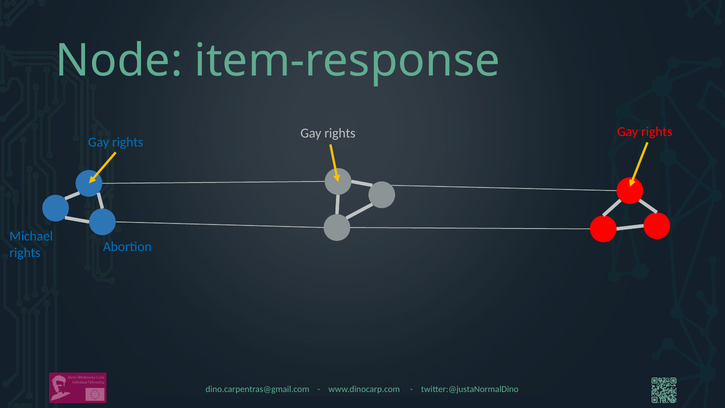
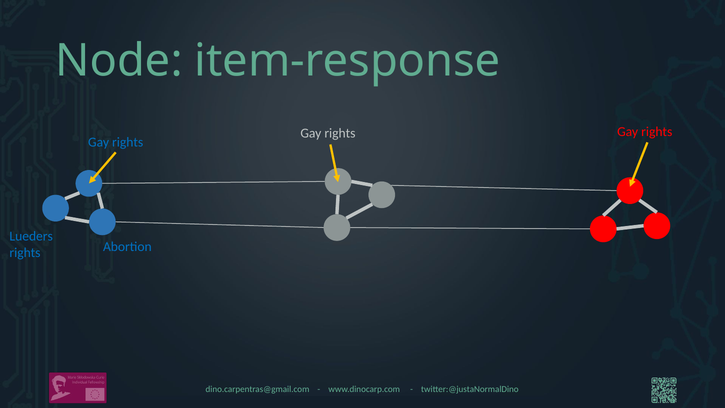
Michael: Michael -> Lueders
